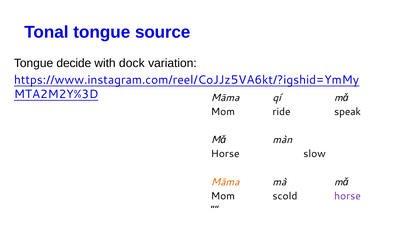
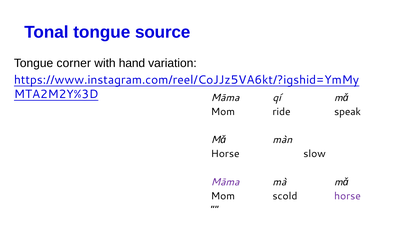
decide: decide -> corner
dock: dock -> hand
Māma at (225, 182) colour: orange -> purple
